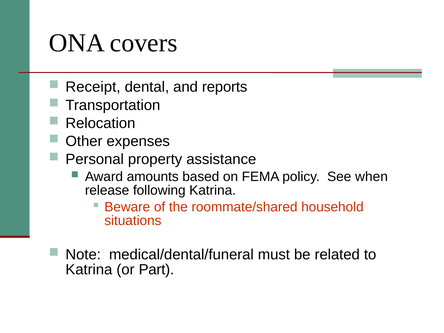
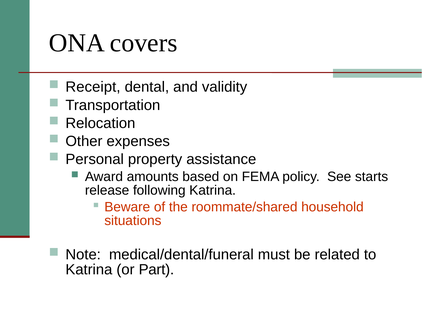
reports: reports -> validity
when: when -> starts
